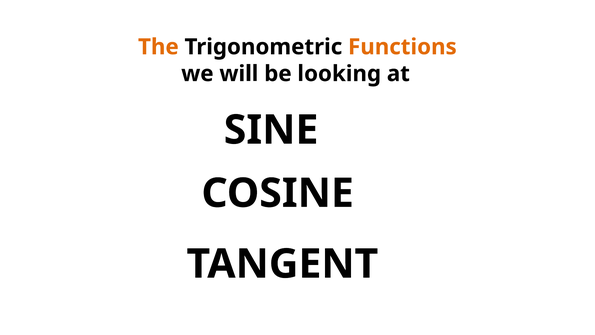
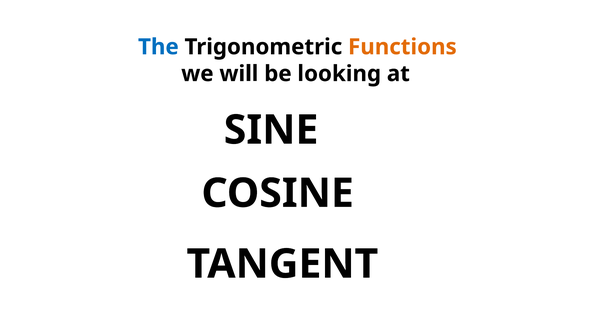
The colour: orange -> blue
